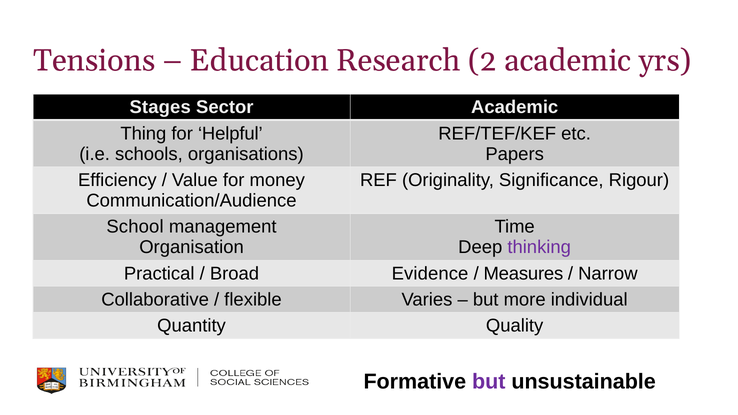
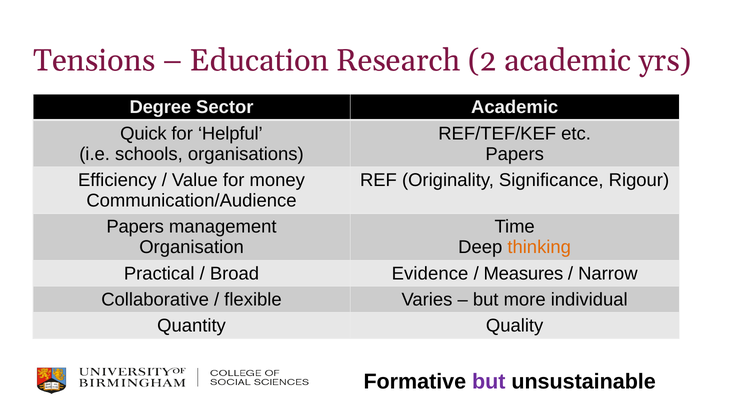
Stages: Stages -> Degree
Thing: Thing -> Quick
School at (135, 227): School -> Papers
thinking colour: purple -> orange
